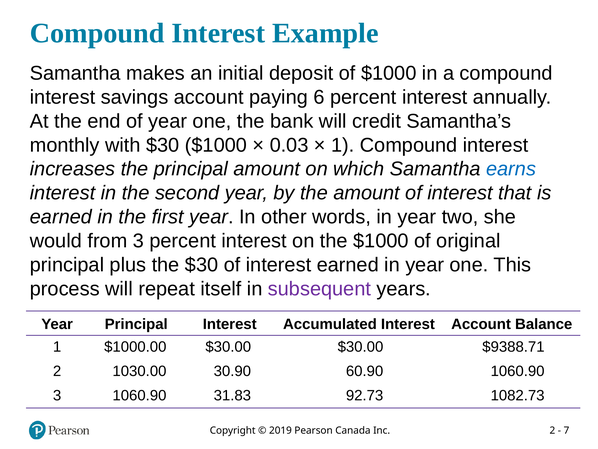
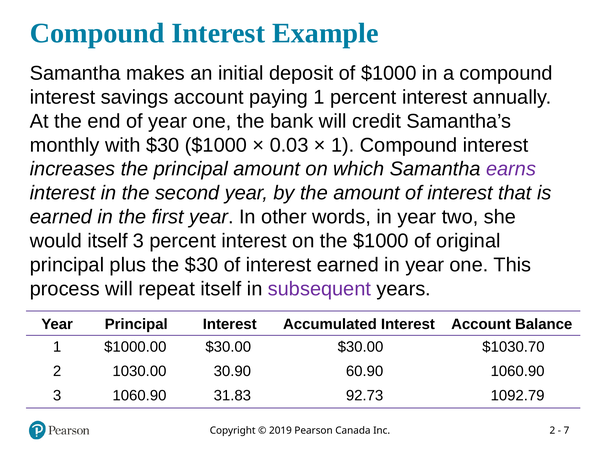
paying 6: 6 -> 1
earns colour: blue -> purple
would from: from -> itself
$9388.71: $9388.71 -> $1030.70
1082.73: 1082.73 -> 1092.79
